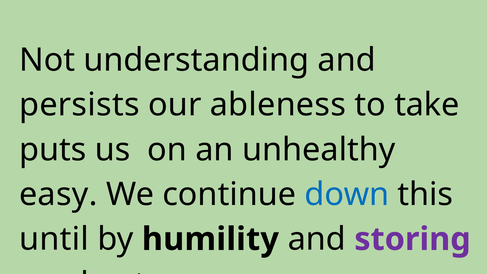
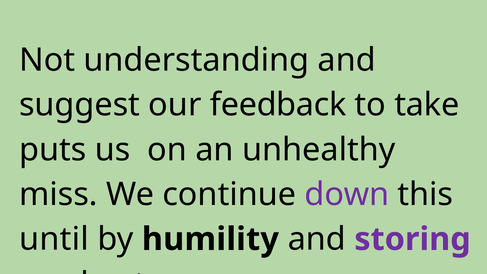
persists: persists -> suggest
ableness: ableness -> feedback
easy: easy -> miss
down colour: blue -> purple
